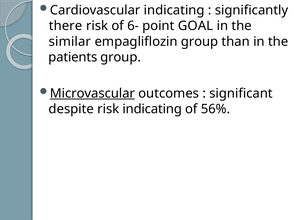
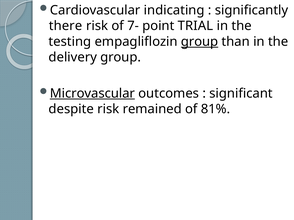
6-: 6- -> 7-
GOAL: GOAL -> TRIAL
similar: similar -> testing
group at (200, 42) underline: none -> present
patients: patients -> delivery
risk indicating: indicating -> remained
56%: 56% -> 81%
